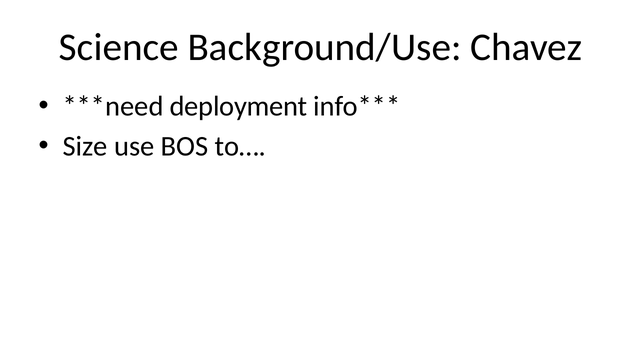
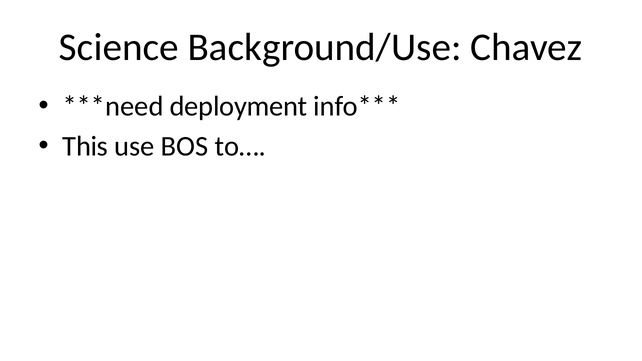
Size: Size -> This
